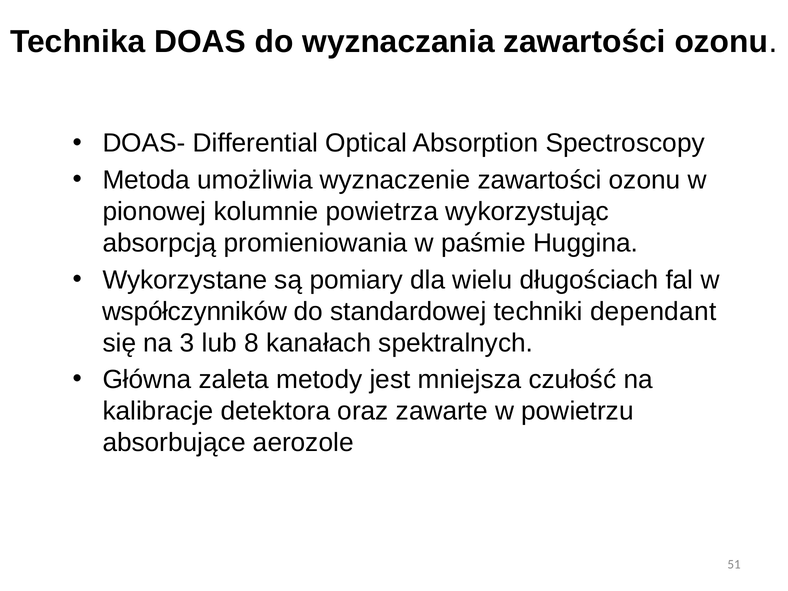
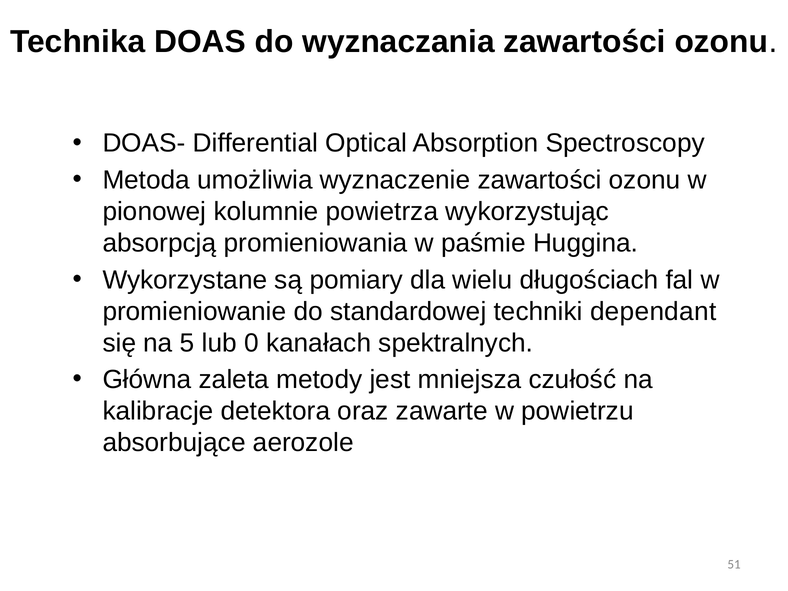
współczynników: współczynników -> promieniowanie
3: 3 -> 5
8: 8 -> 0
